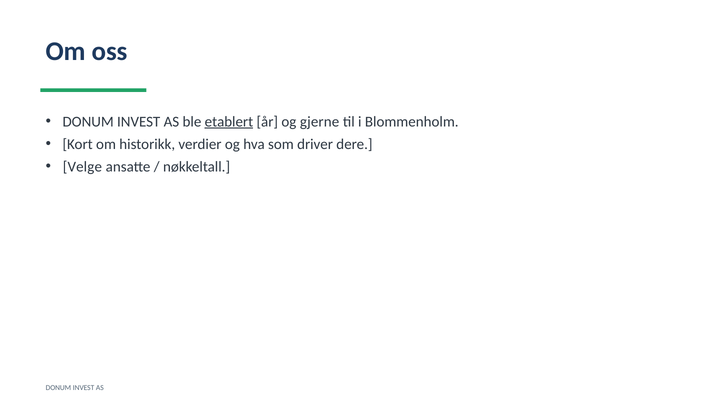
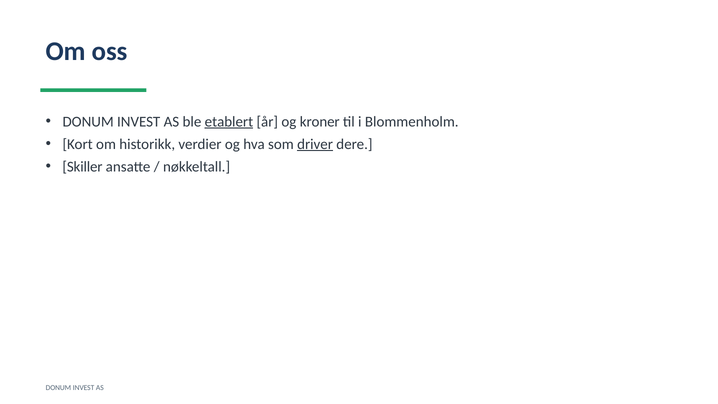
gjerne: gjerne -> kroner
driver underline: none -> present
Velge: Velge -> Skiller
